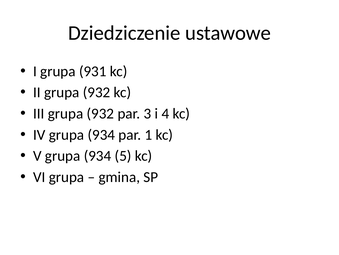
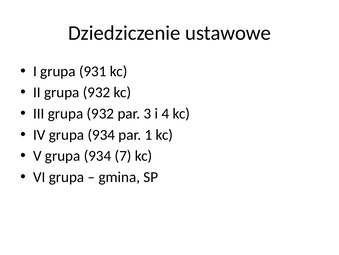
5: 5 -> 7
